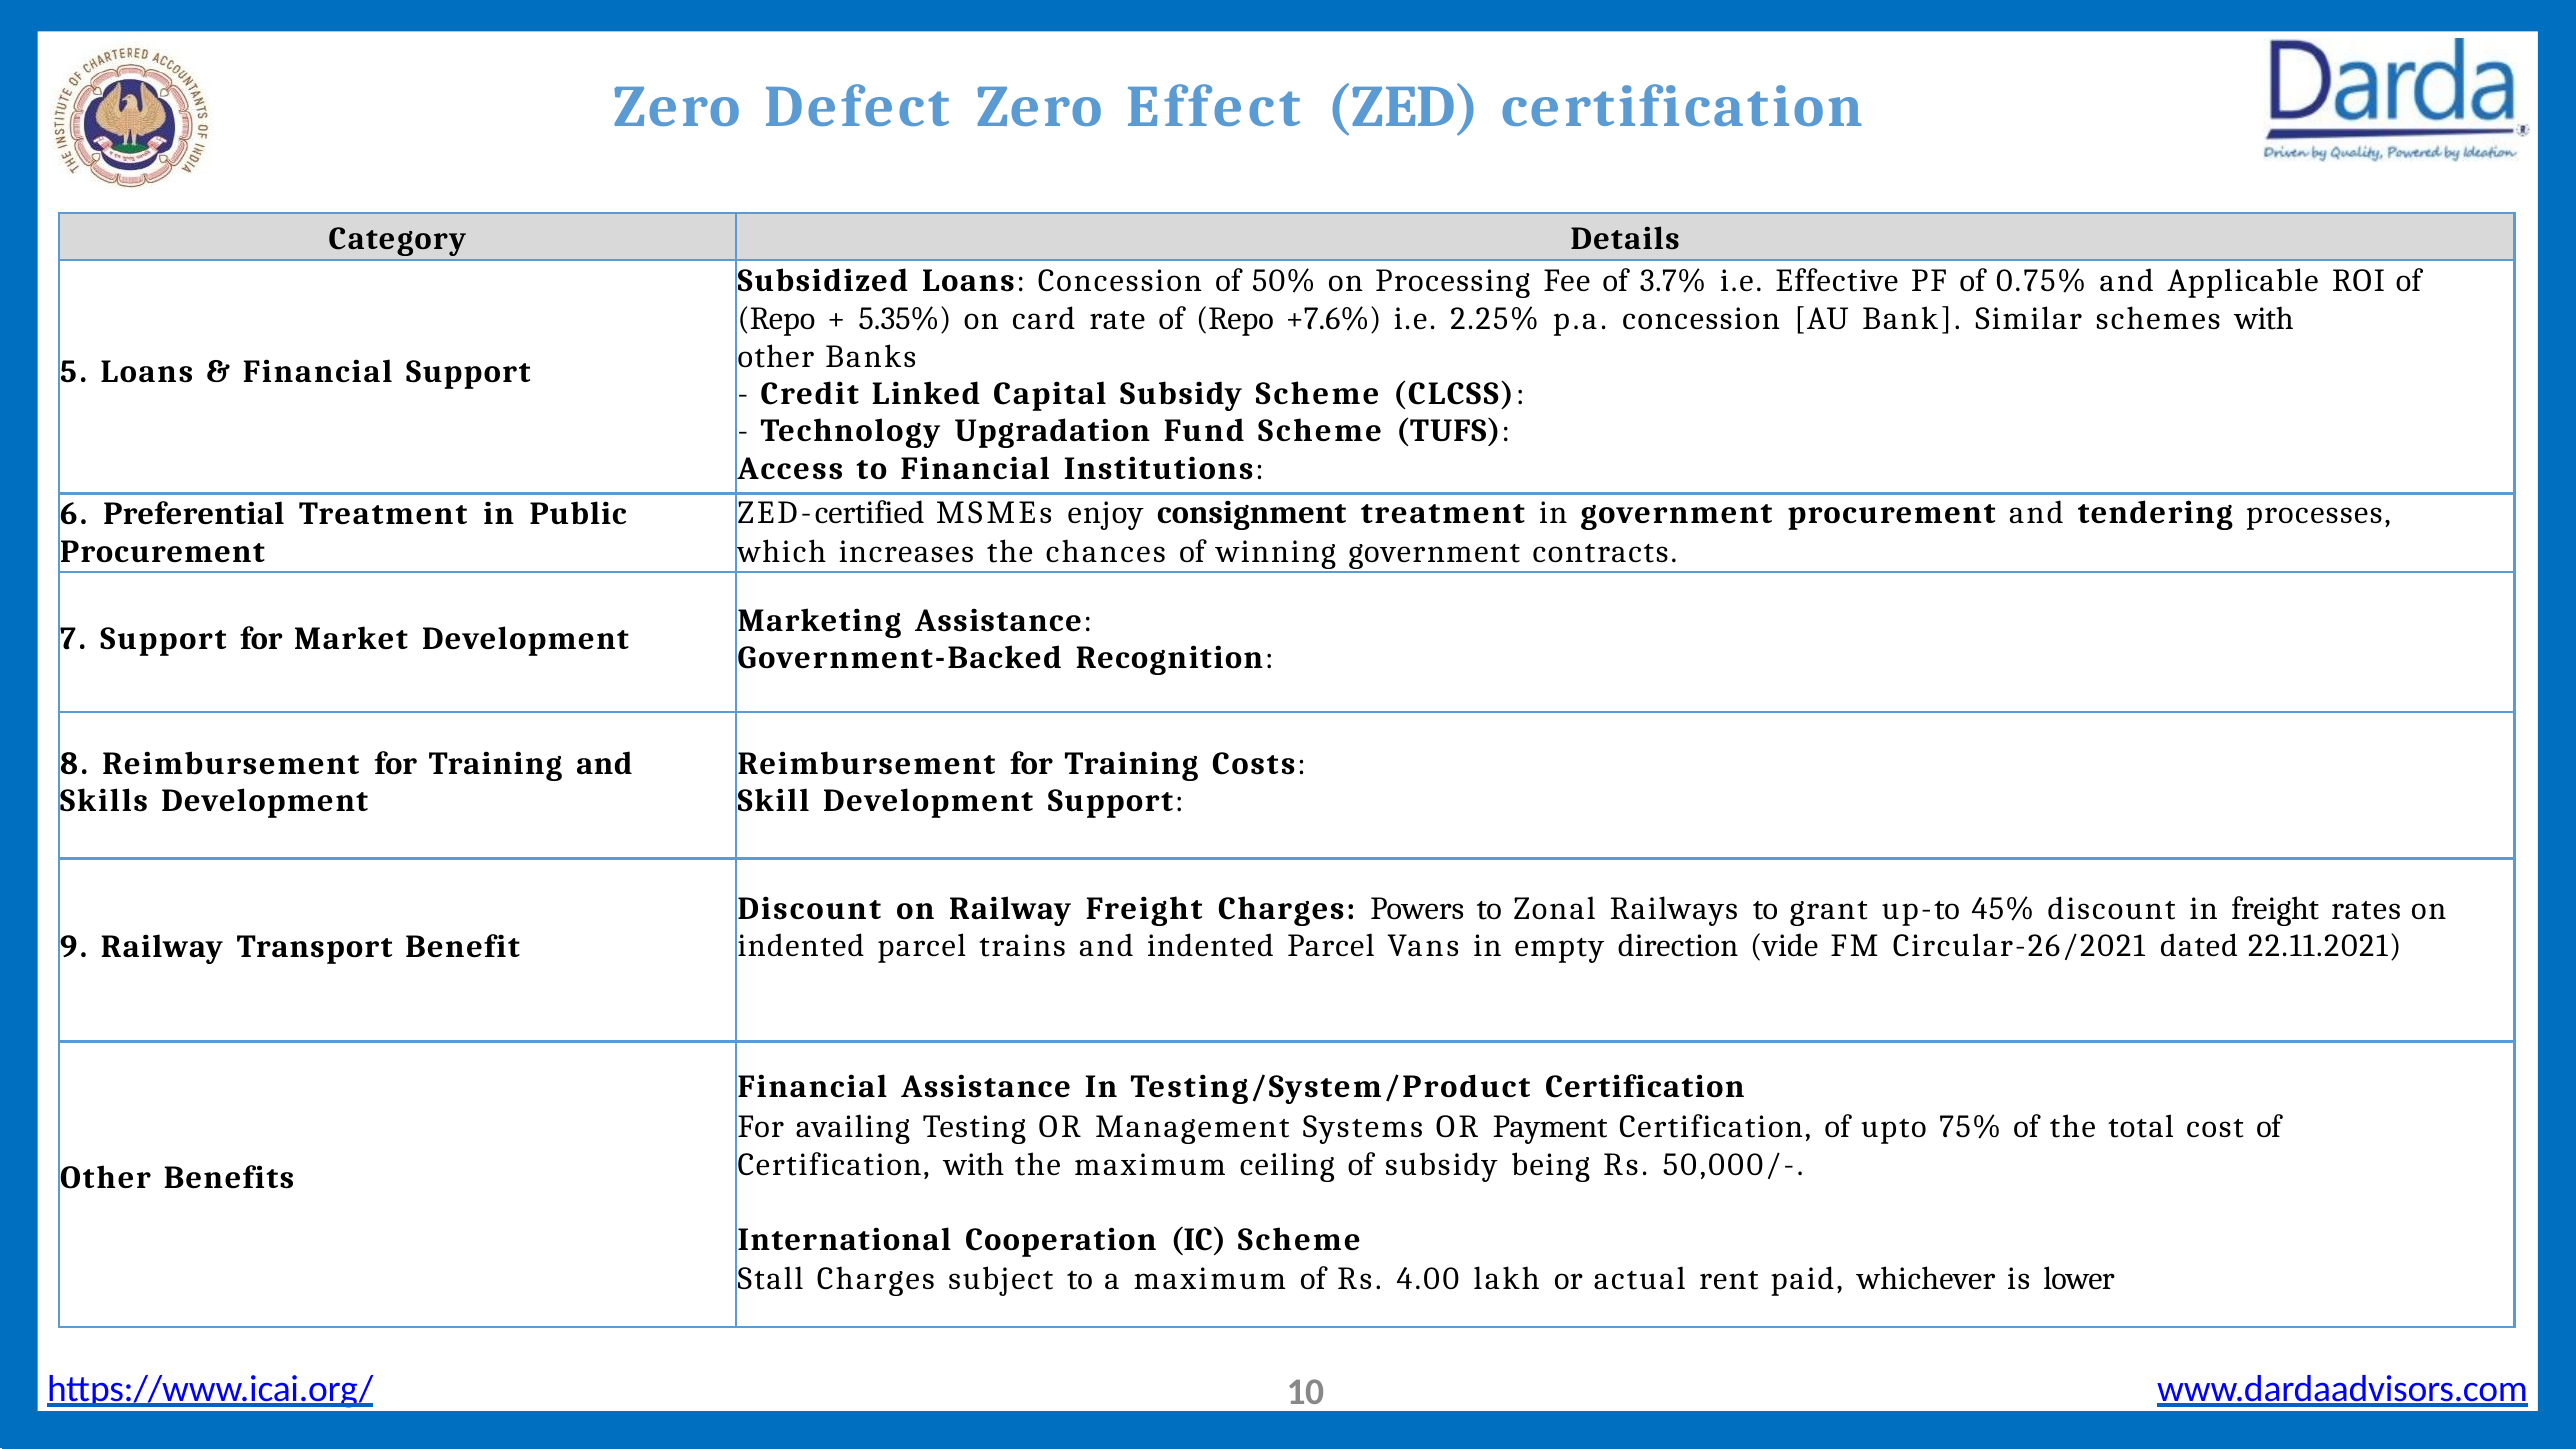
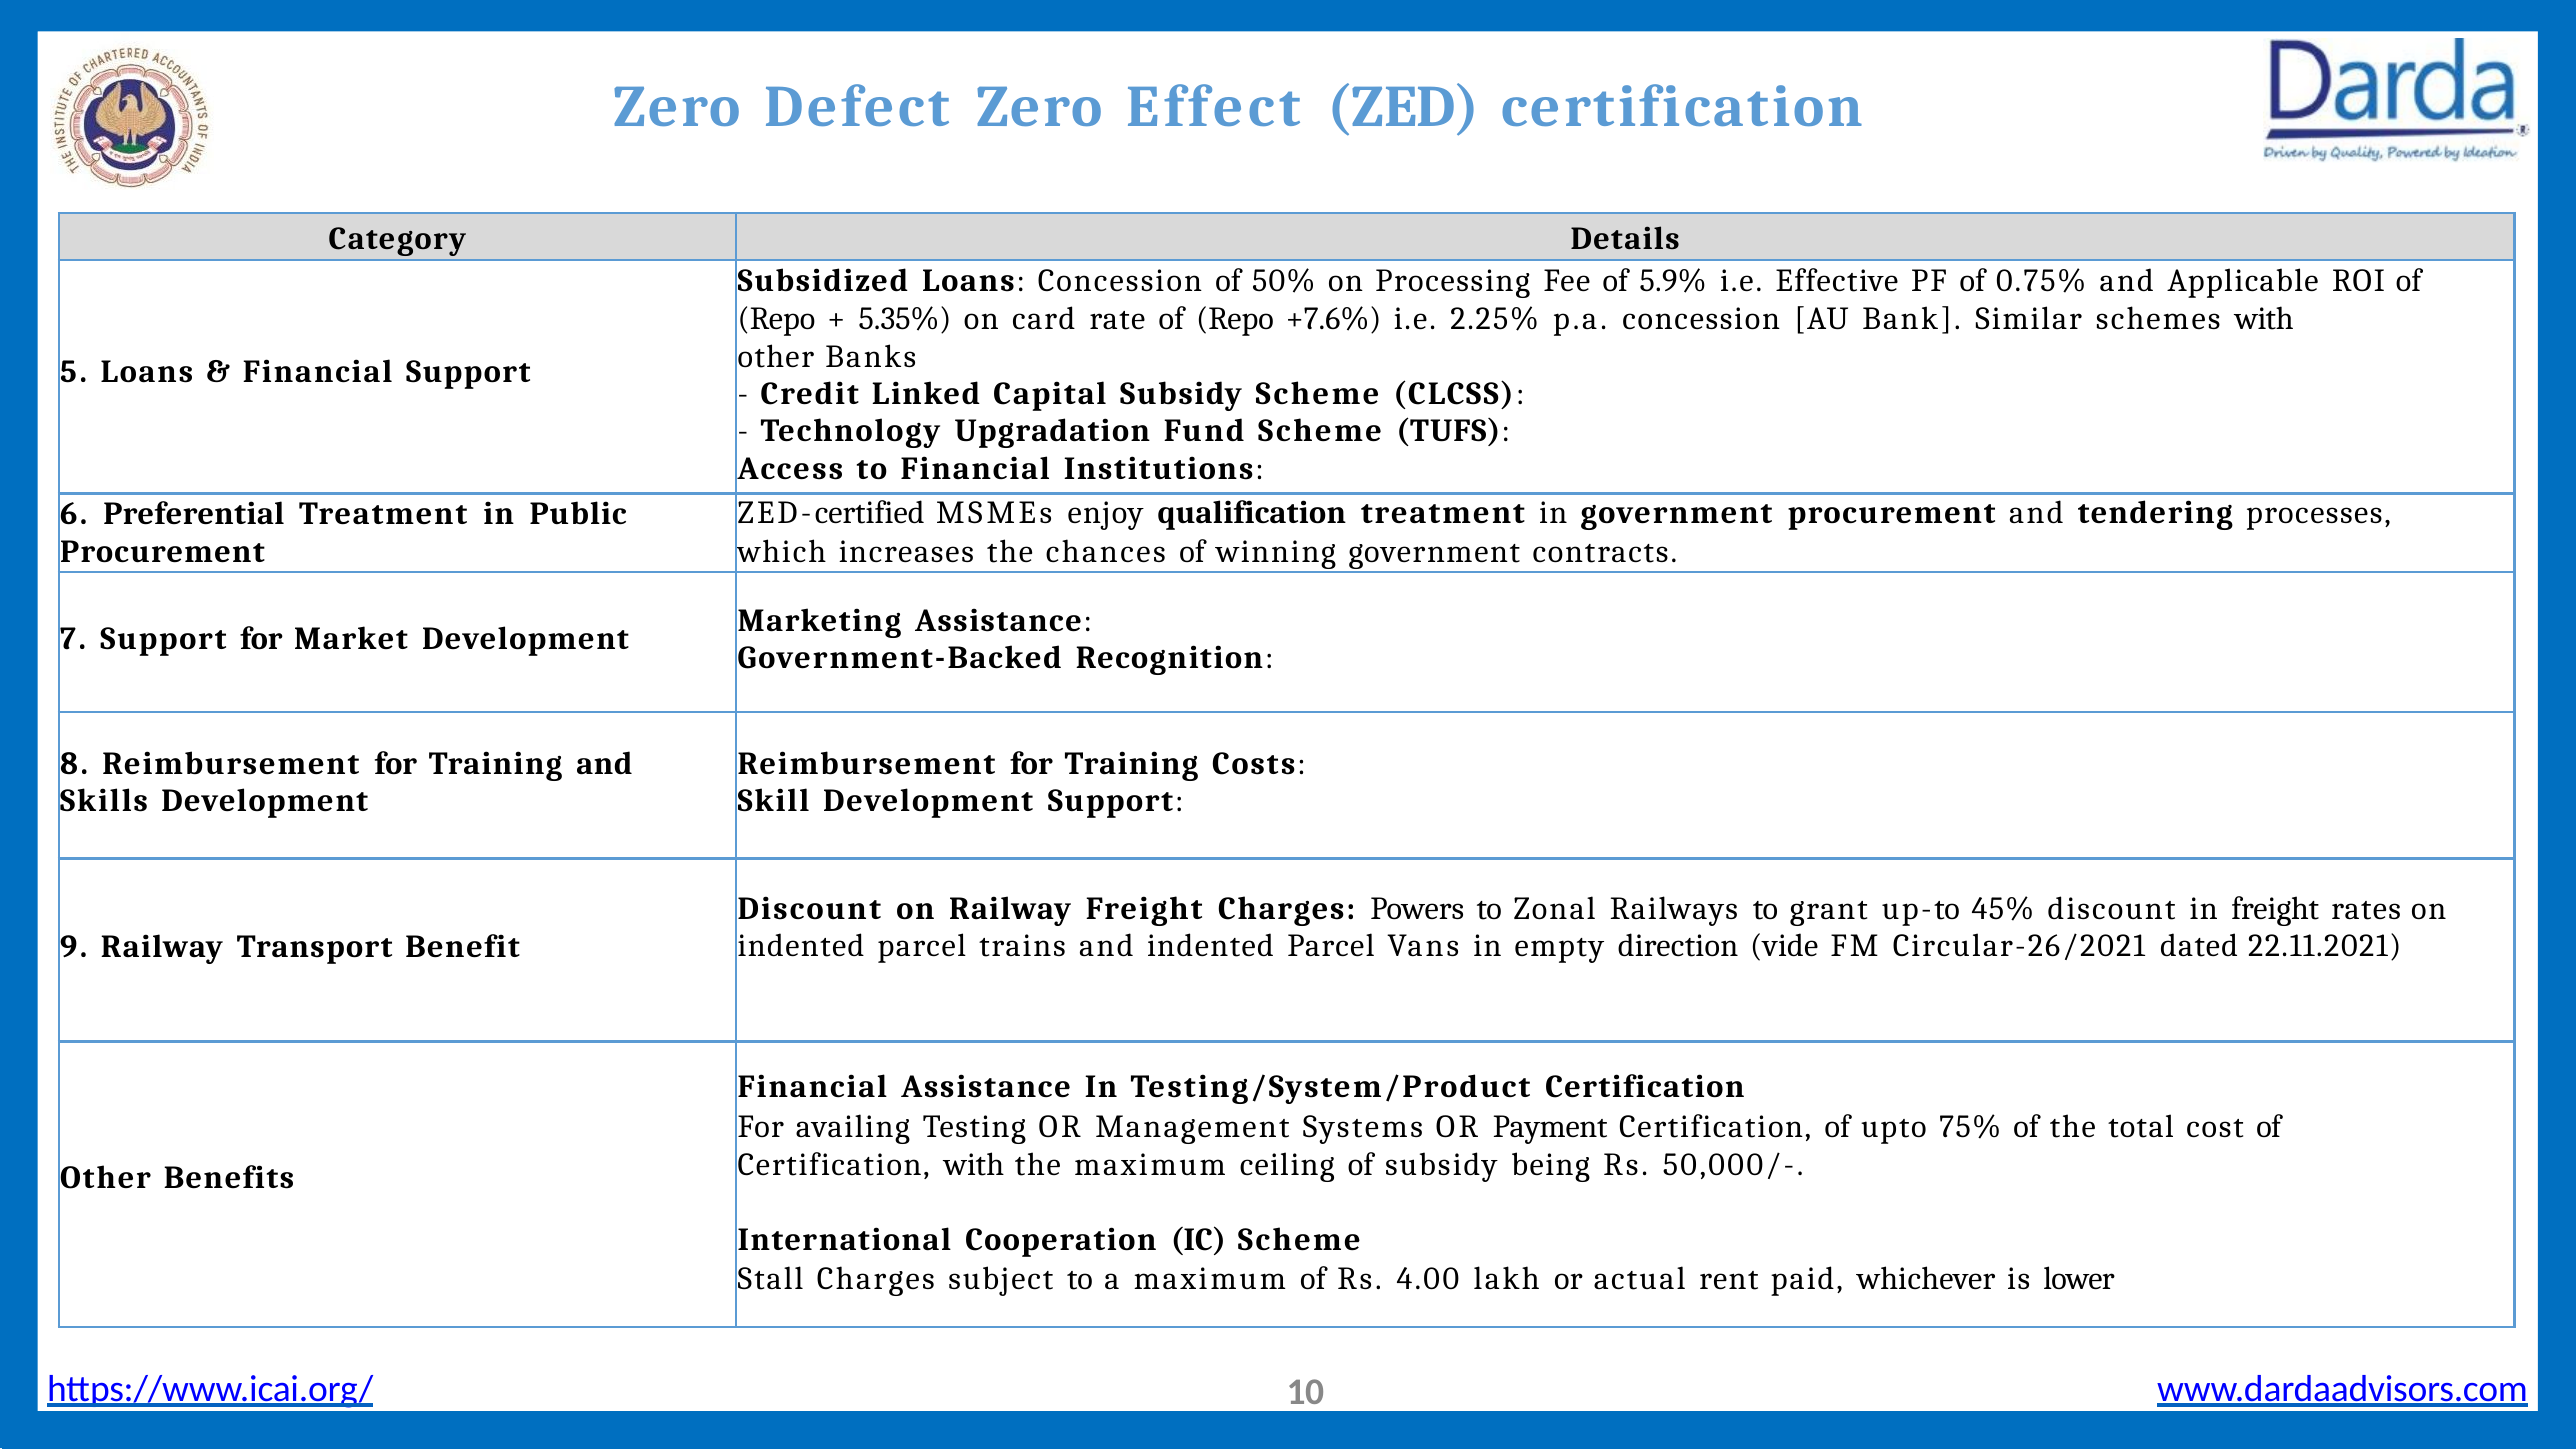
3.7%: 3.7% -> 5.9%
consignment: consignment -> qualification
